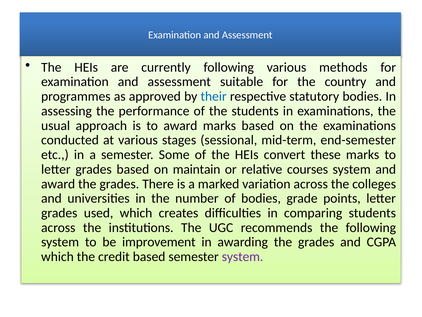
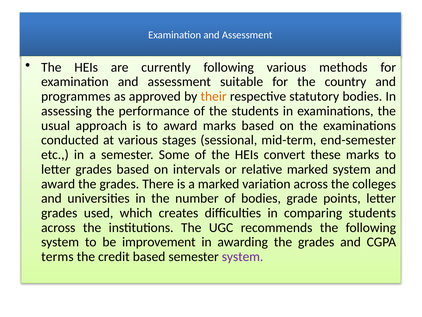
their colour: blue -> orange
maintain: maintain -> intervals
relative courses: courses -> marked
which at (57, 256): which -> terms
